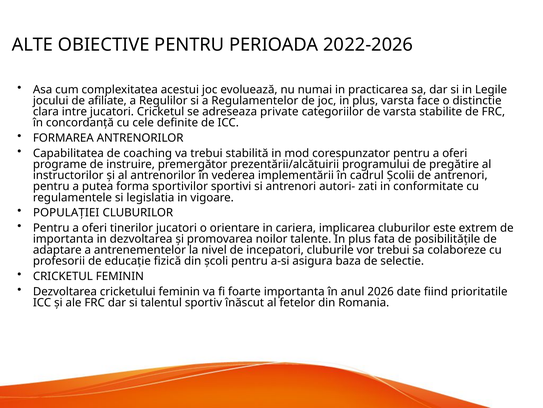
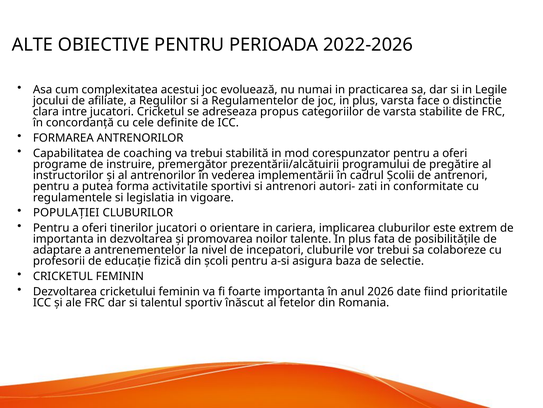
private: private -> propus
sportivilor: sportivilor -> activitatile
